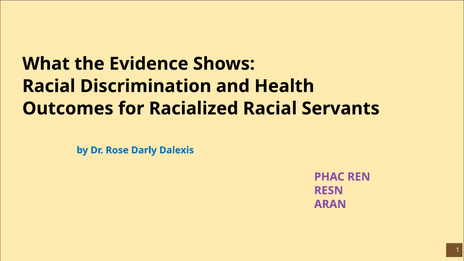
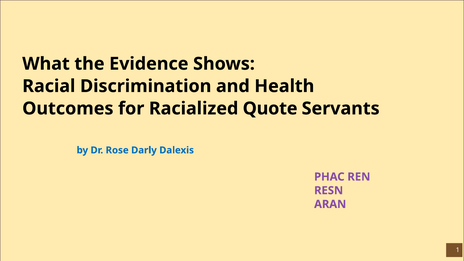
Racialized Racial: Racial -> Quote
